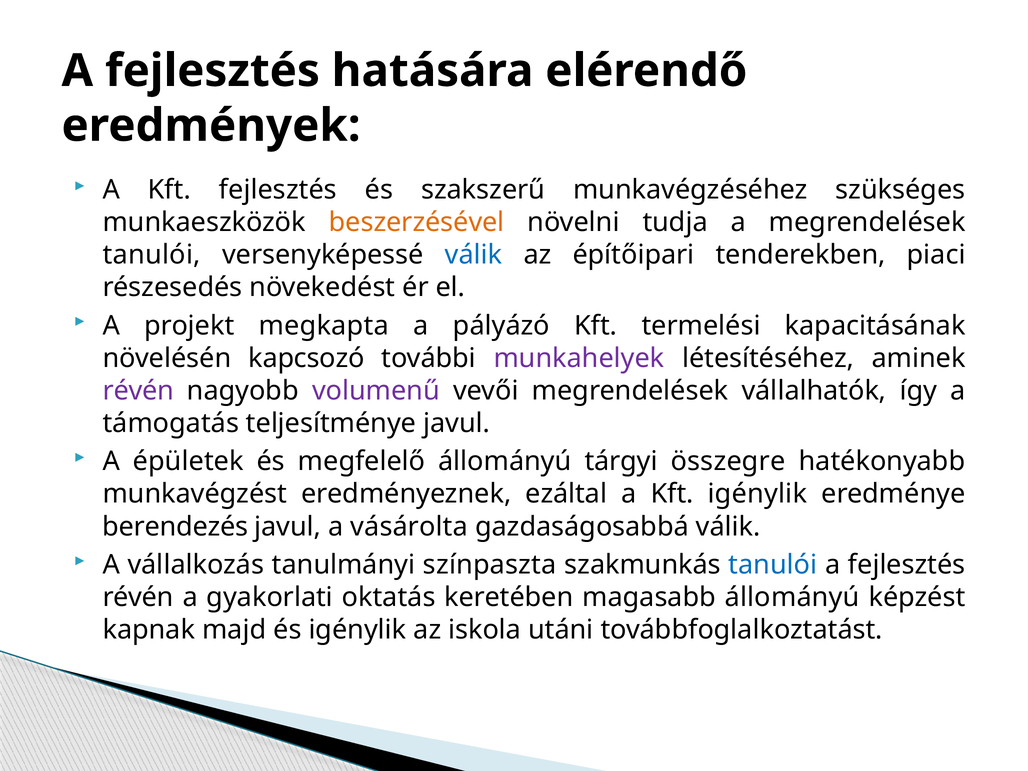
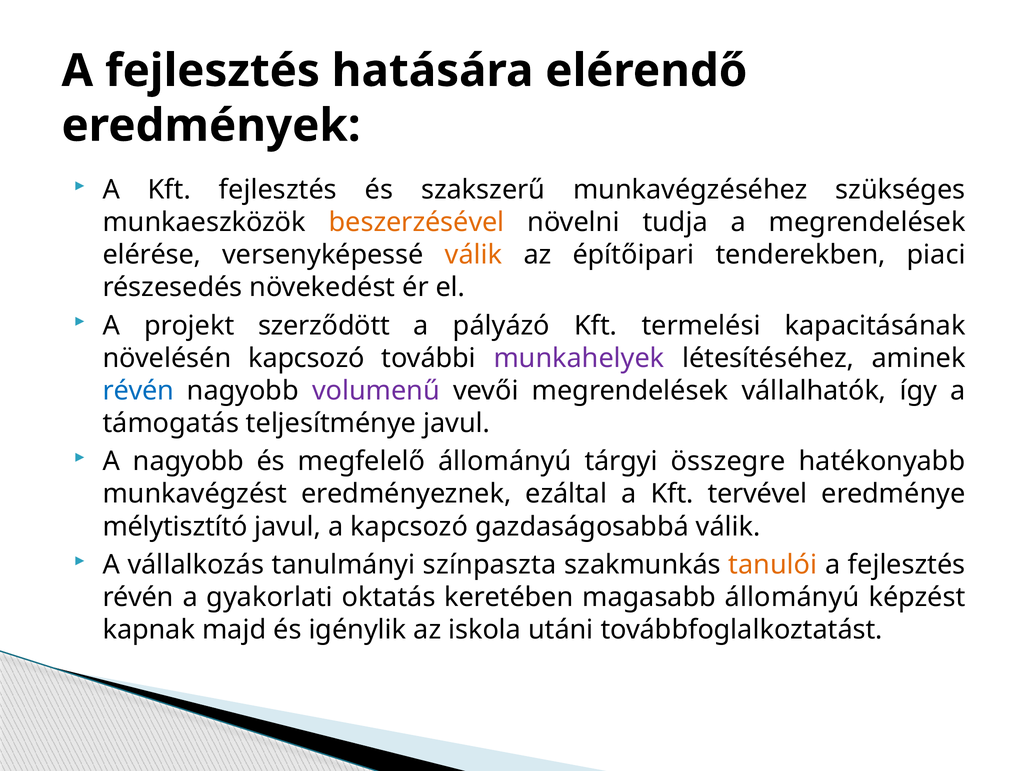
tanulói at (152, 255): tanulói -> elérése
válik at (474, 255) colour: blue -> orange
megkapta: megkapta -> szerződött
révén at (138, 391) colour: purple -> blue
A épületek: épületek -> nagyobb
Kft igénylik: igénylik -> tervével
berendezés: berendezés -> mélytisztító
a vásárolta: vásárolta -> kapcsozó
tanulói at (773, 565) colour: blue -> orange
